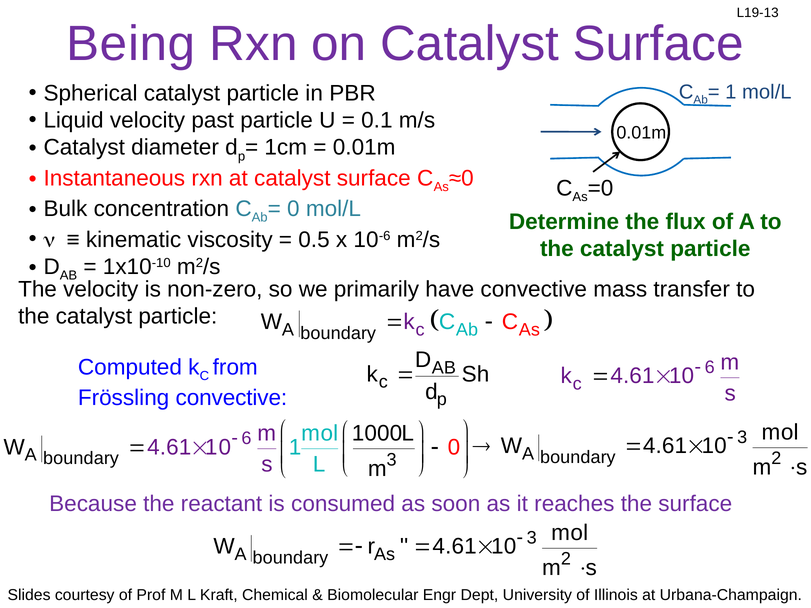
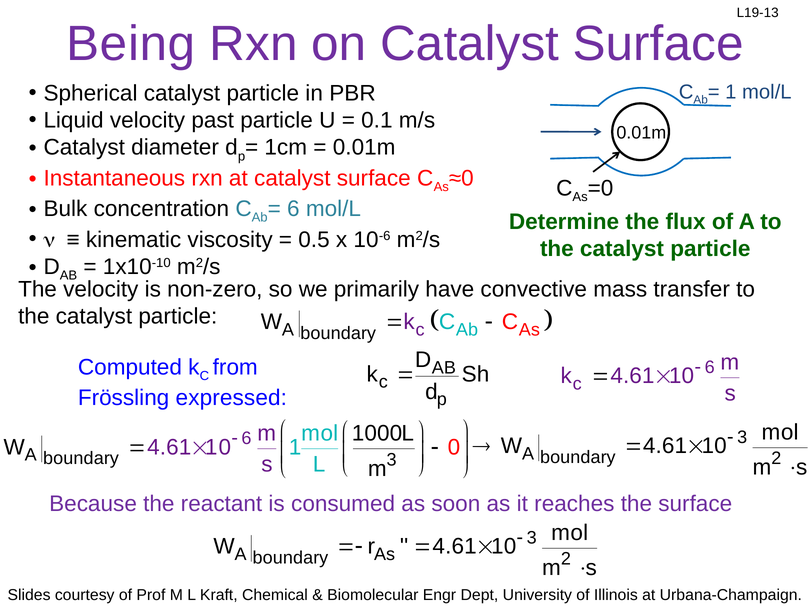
0 at (293, 209): 0 -> 6
Frössling convective: convective -> expressed
